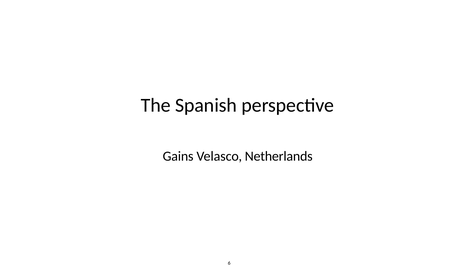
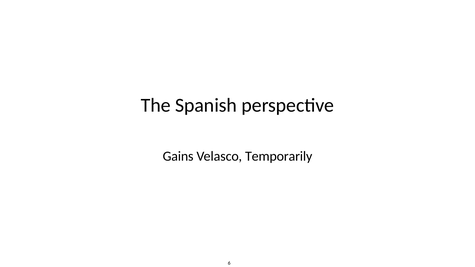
Netherlands: Netherlands -> Temporarily
